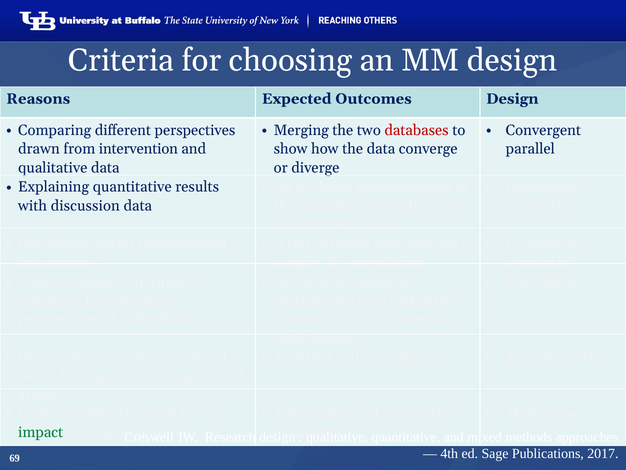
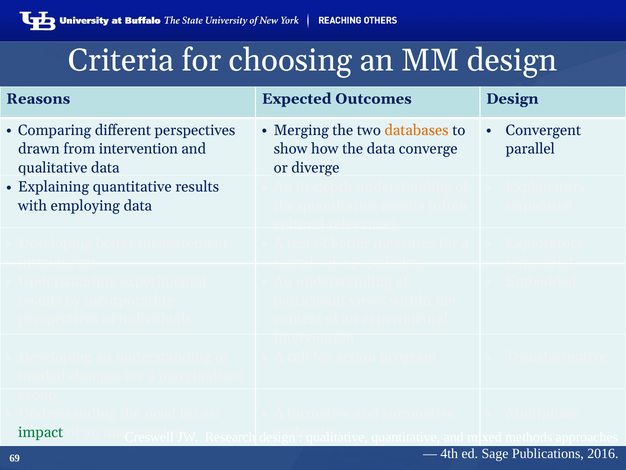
databases colour: red -> orange
discussion: discussion -> employing
2017: 2017 -> 2016
